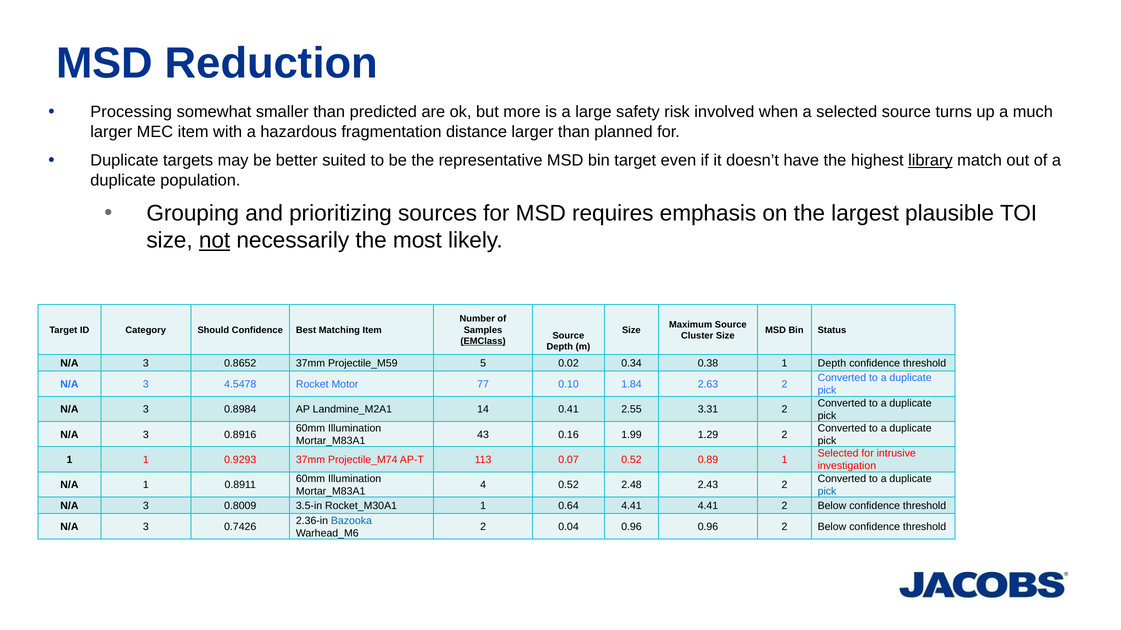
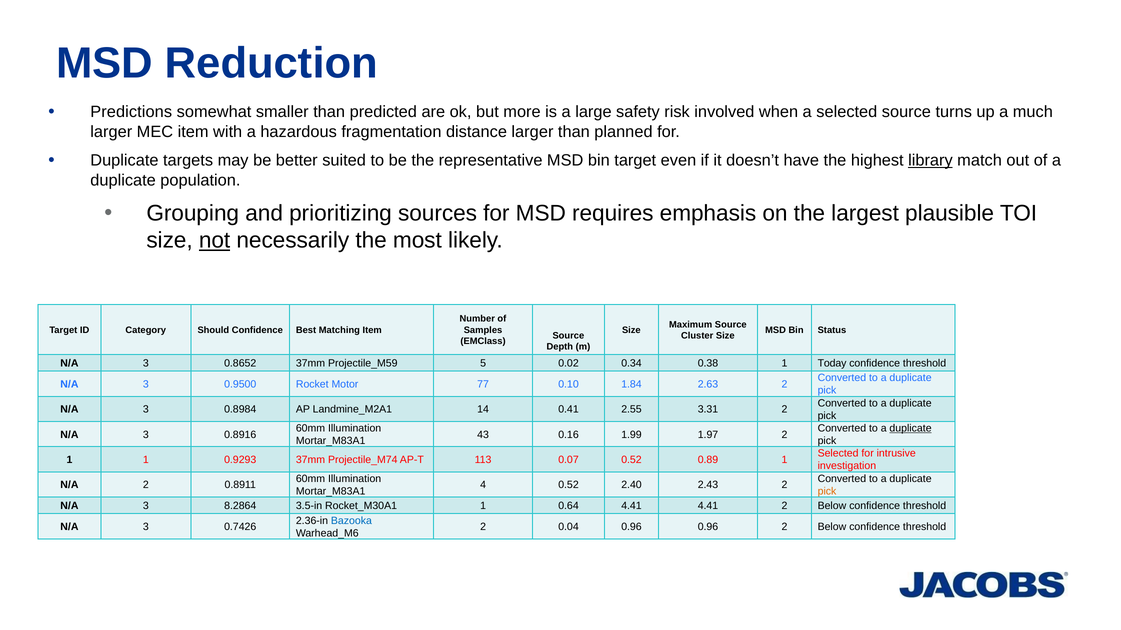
Processing: Processing -> Predictions
EMClass underline: present -> none
1 Depth: Depth -> Today
4.5478: 4.5478 -> 0.9500
duplicate at (911, 429) underline: none -> present
1.29: 1.29 -> 1.97
N/A 1: 1 -> 2
2.48: 2.48 -> 2.40
pick at (827, 492) colour: blue -> orange
0.8009: 0.8009 -> 8.2864
